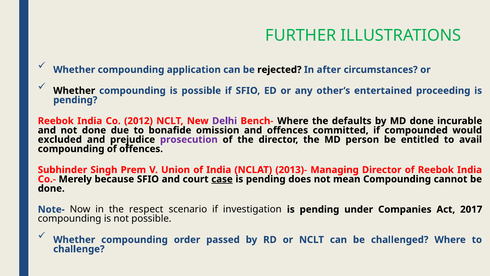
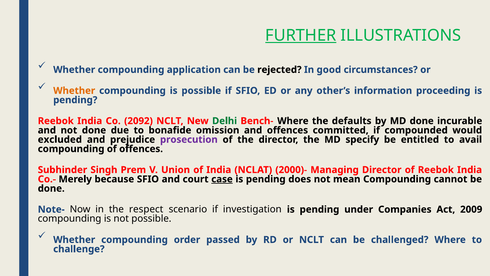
FURTHER underline: none -> present
after: after -> good
Whether at (74, 91) colour: black -> orange
entertained: entertained -> information
2012: 2012 -> 2092
Delhi colour: purple -> green
person: person -> specify
2013)-: 2013)- -> 2000)-
2017: 2017 -> 2009
